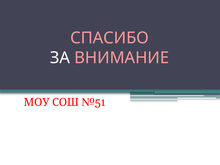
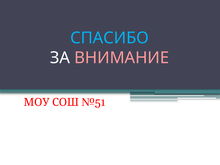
СПАСИБО colour: pink -> light blue
